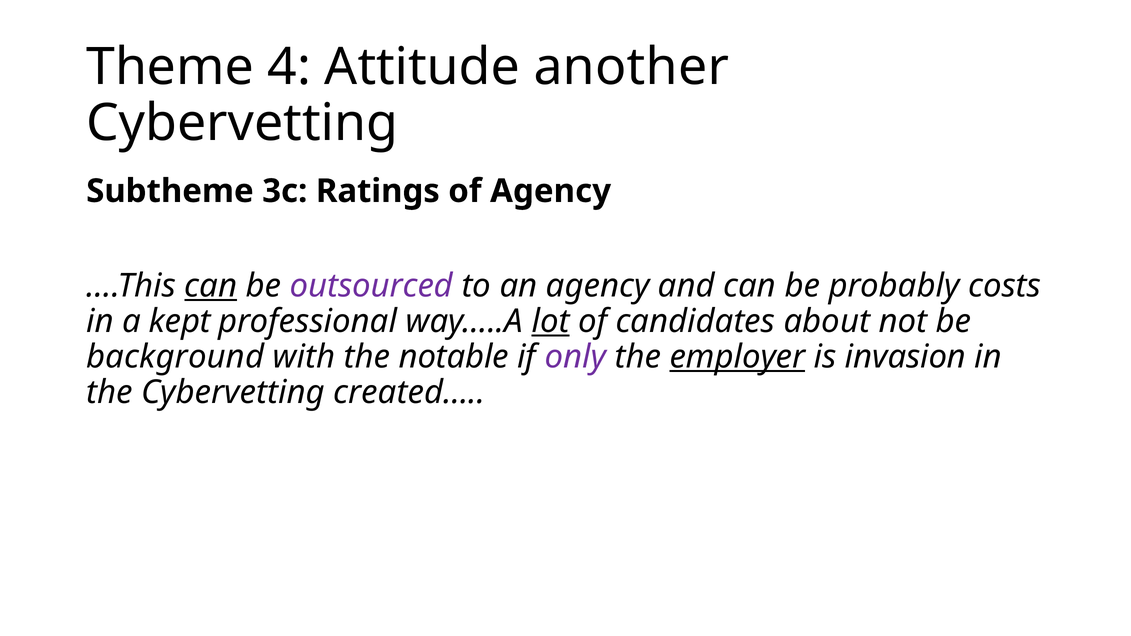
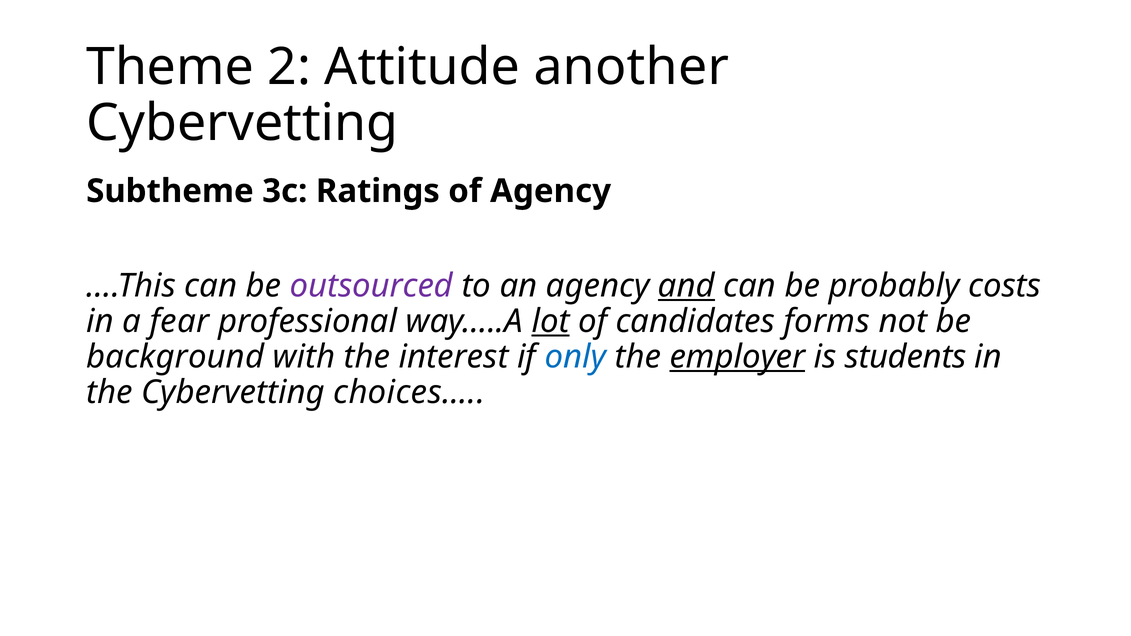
4: 4 -> 2
can at (211, 286) underline: present -> none
and underline: none -> present
kept: kept -> fear
about: about -> forms
notable: notable -> interest
only colour: purple -> blue
invasion: invasion -> students
created…: created… -> choices…
